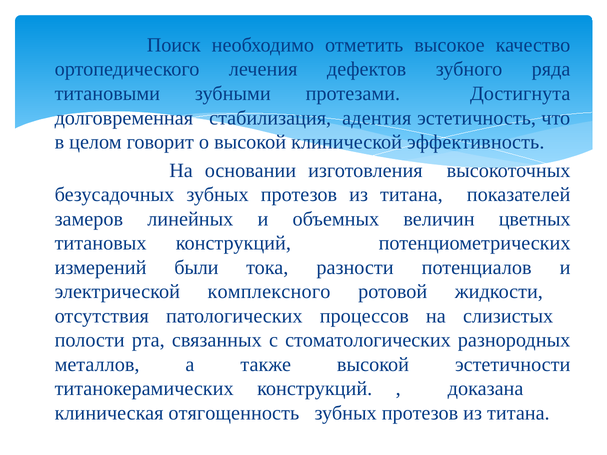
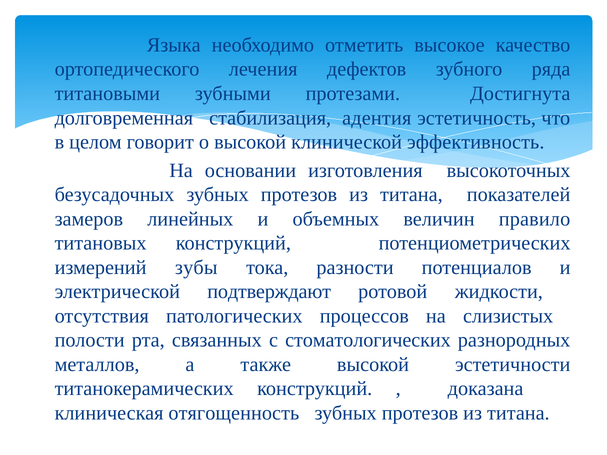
Поиск: Поиск -> Языка
цветных: цветных -> правило
были: были -> зубы
комплексного: комплексного -> подтверждают
